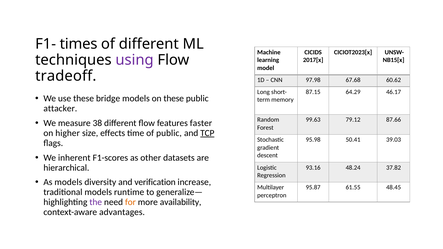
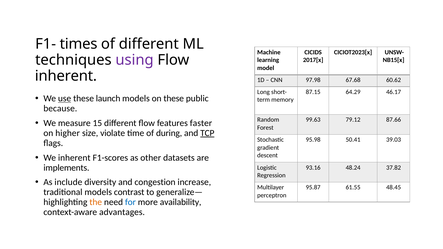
tradeoff at (66, 76): tradeoff -> inherent
use underline: none -> present
bridge: bridge -> launch
attacker: attacker -> because
38: 38 -> 15
effects: effects -> violate
of public: public -> during
hierarchical: hierarchical -> implements
As models: models -> include
verification: verification -> congestion
runtime: runtime -> contrast
the colour: purple -> orange
for colour: orange -> blue
